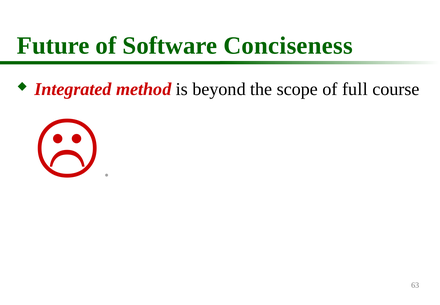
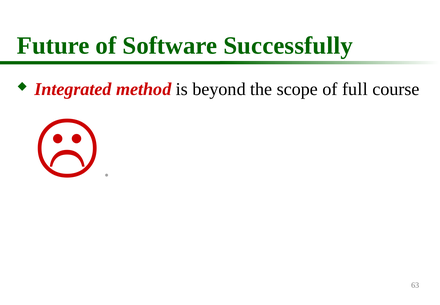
Conciseness: Conciseness -> Successfully
